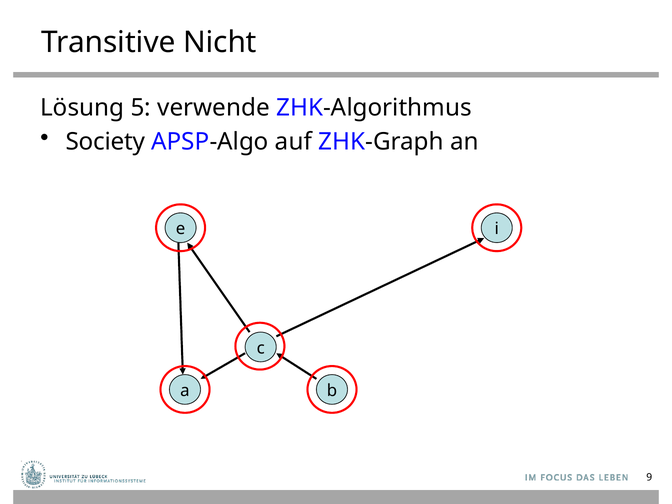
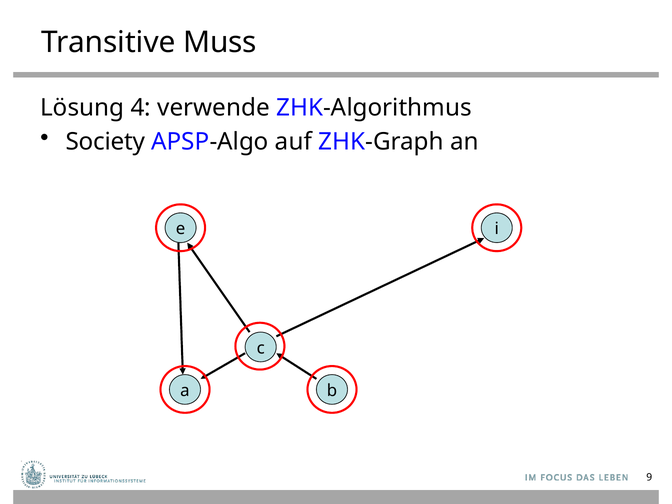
Nicht: Nicht -> Muss
5: 5 -> 4
